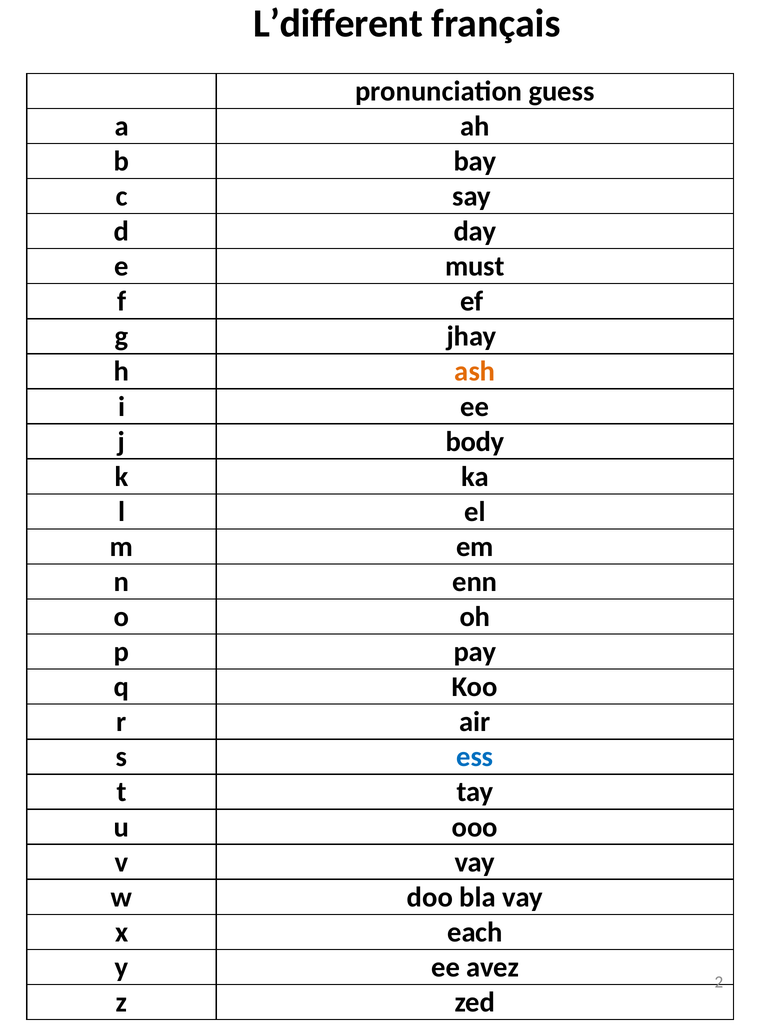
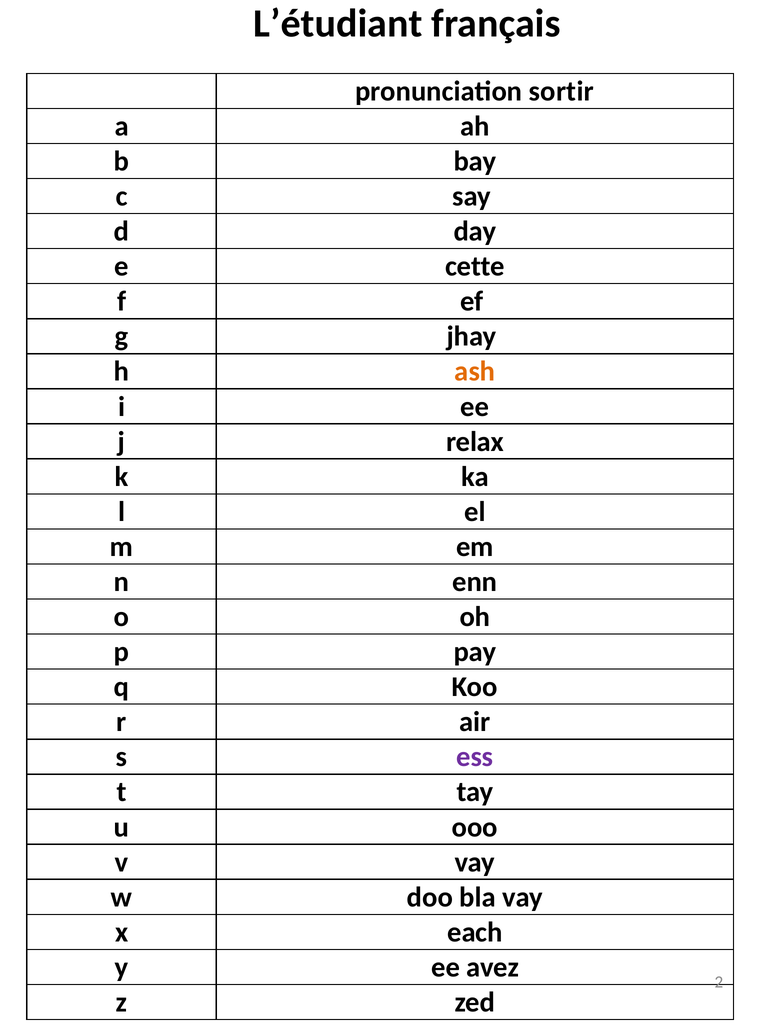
L’different: L’different -> L’étudiant
guess: guess -> sortir
must: must -> cette
body: body -> relax
ess colour: blue -> purple
